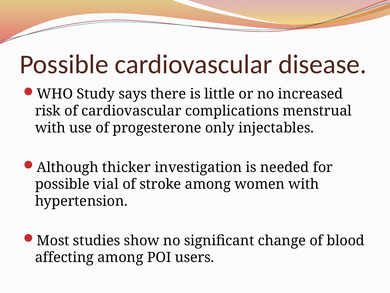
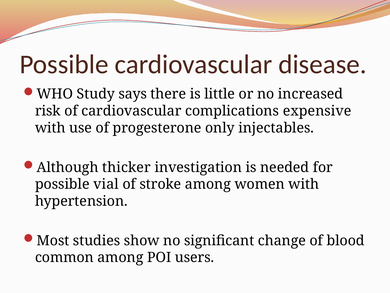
menstrual: menstrual -> expensive
affecting: affecting -> common
